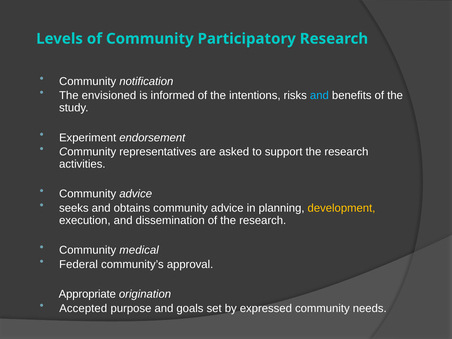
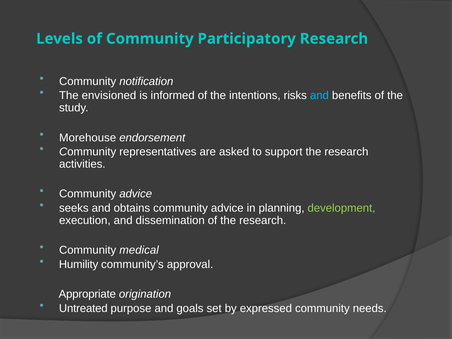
Experiment: Experiment -> Morehouse
development colour: yellow -> light green
Federal: Federal -> Humility
Accepted: Accepted -> Untreated
